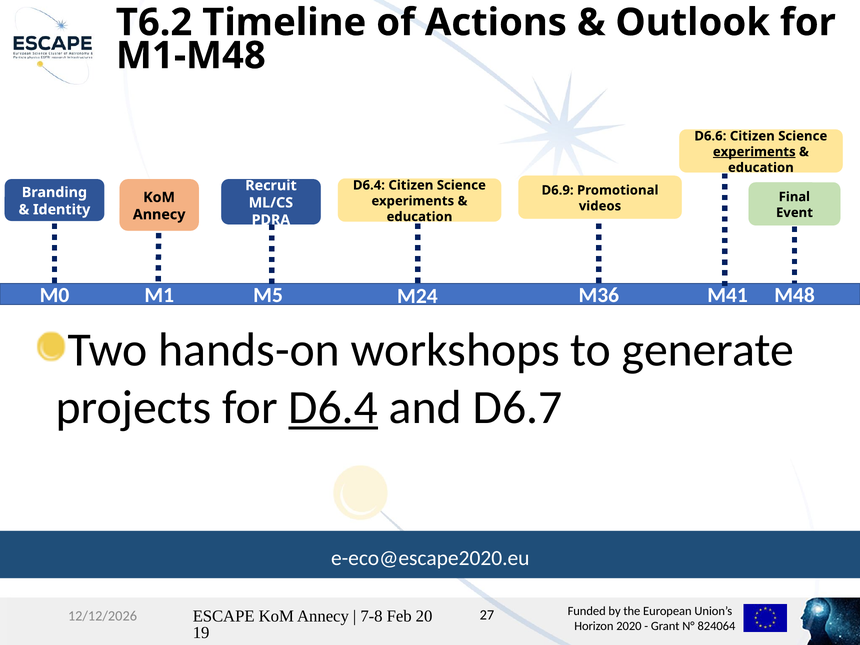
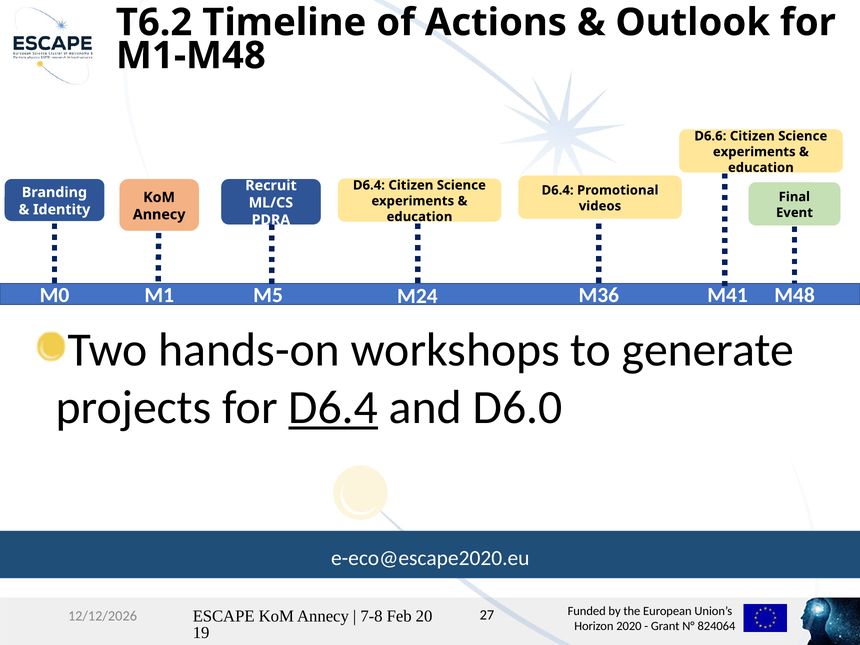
experiments at (754, 152) underline: present -> none
D6.9 at (558, 190): D6.9 -> D6.4
D6.7: D6.7 -> D6.0
